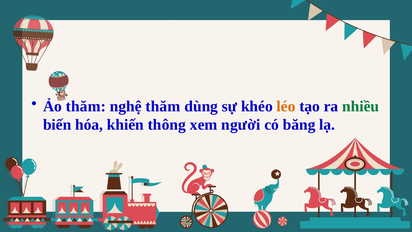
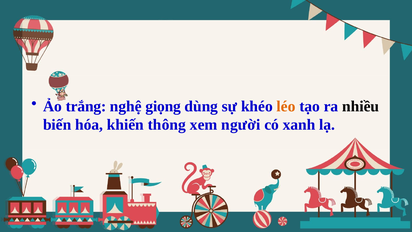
Ảo thăm: thăm -> trắng
nghệ thăm: thăm -> giọng
nhiều colour: green -> black
băng: băng -> xanh
